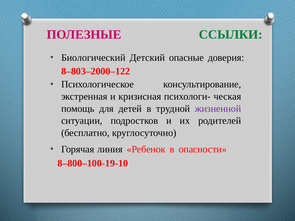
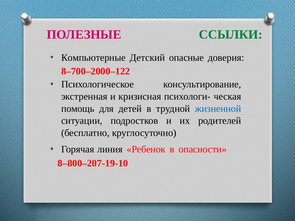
Биологический: Биологический -> Компьютерные
8–803–2000–122: 8–803–2000–122 -> 8–700–2000–122
жизненной colour: purple -> blue
8–800–100-19-10: 8–800–100-19-10 -> 8–800–207-19-10
